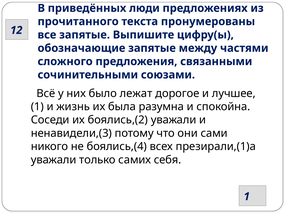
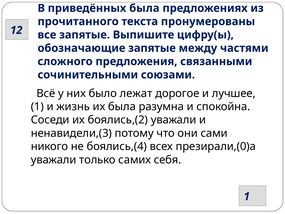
приведённых люди: люди -> была
презирали,(1)а: презирали,(1)а -> презирали,(0)а
